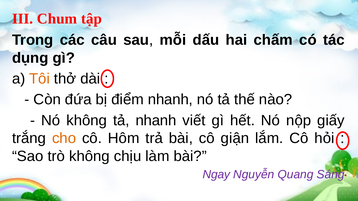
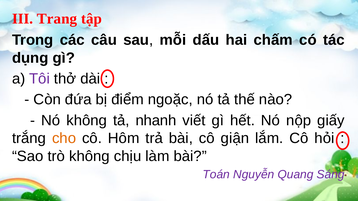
Chum: Chum -> Trang
Tôi colour: orange -> purple
điểm nhanh: nhanh -> ngoặc
Ngay: Ngay -> Toán
